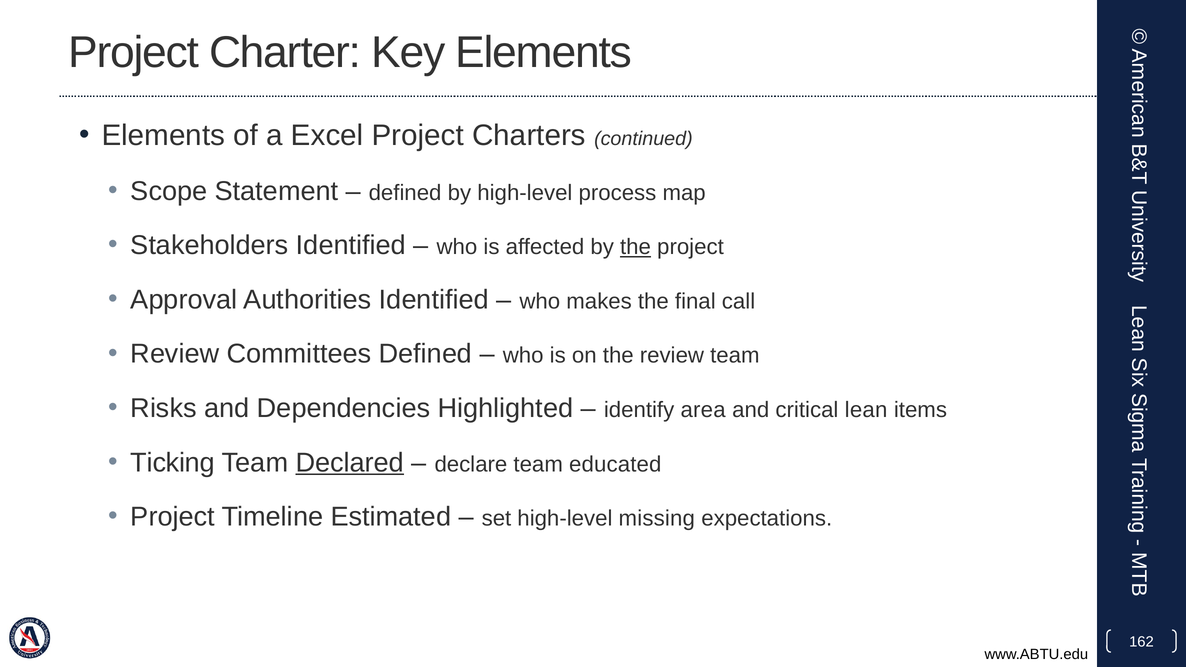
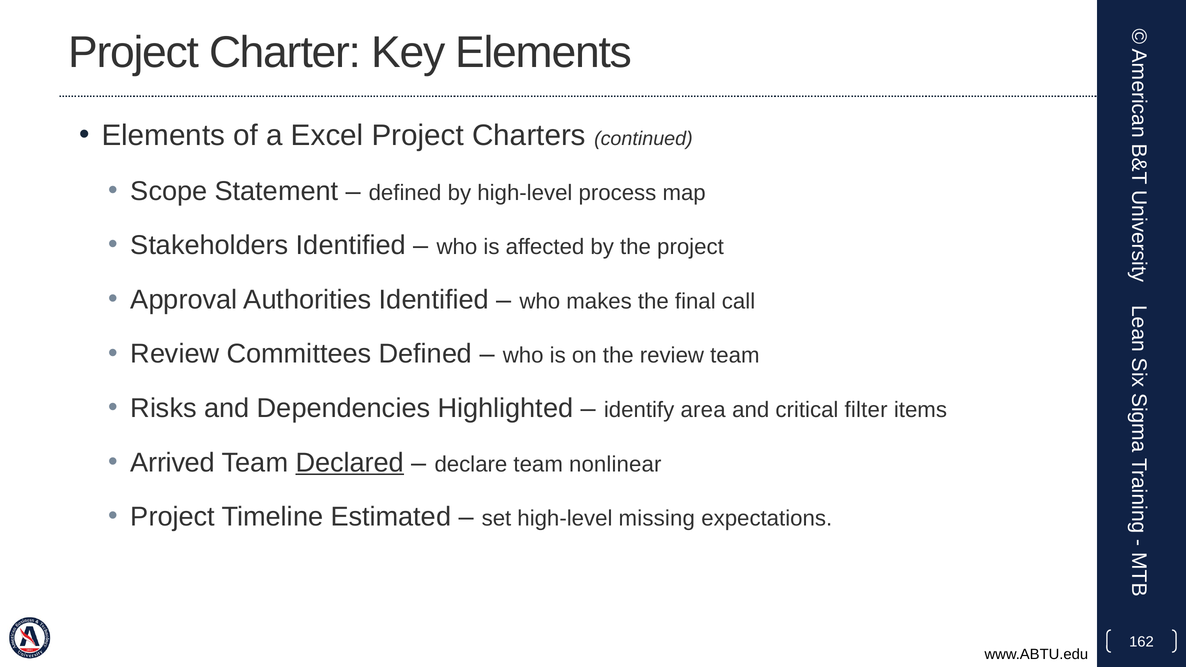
the at (636, 247) underline: present -> none
lean: lean -> filter
Ticking: Ticking -> Arrived
educated: educated -> nonlinear
